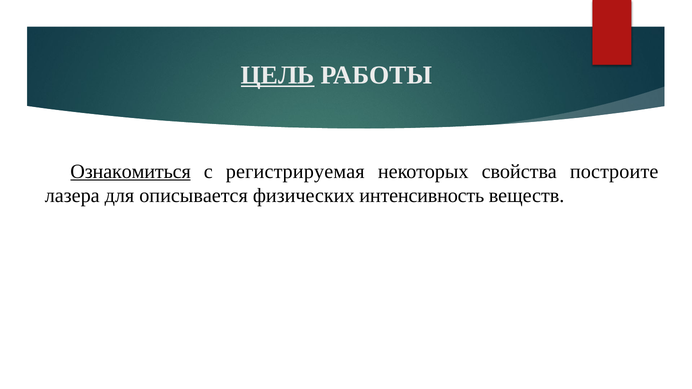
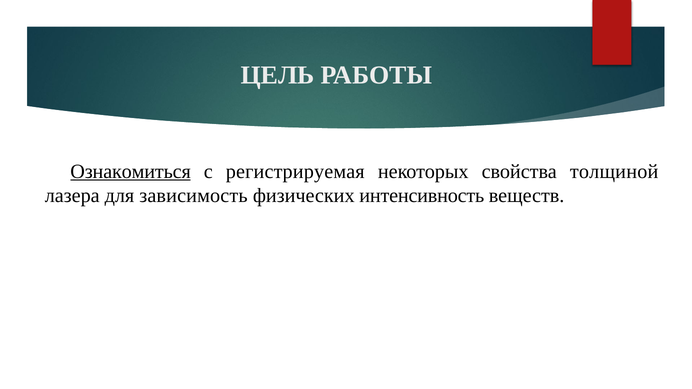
ЦЕЛЬ underline: present -> none
построите: построите -> толщиной
описывается: описывается -> зависимость
